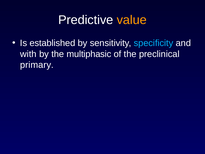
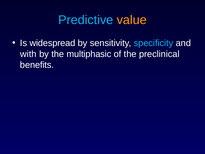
Predictive colour: white -> light blue
established: established -> widespread
primary: primary -> benefits
